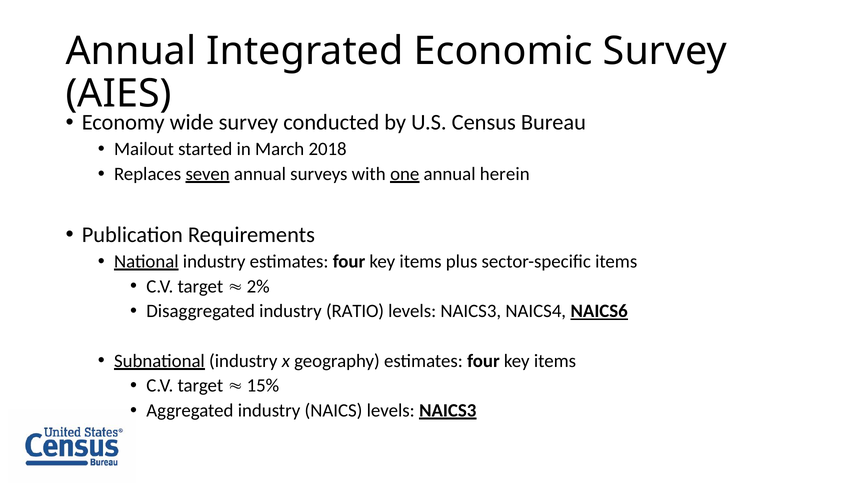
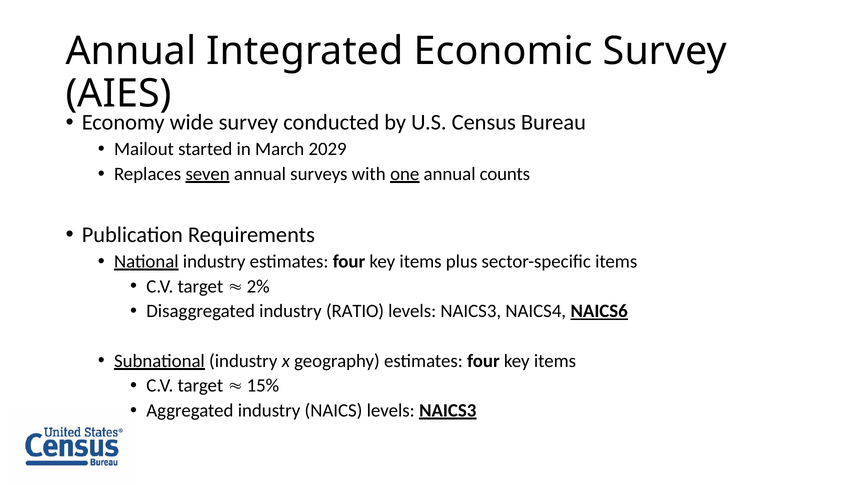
2018: 2018 -> 2029
herein: herein -> counts
